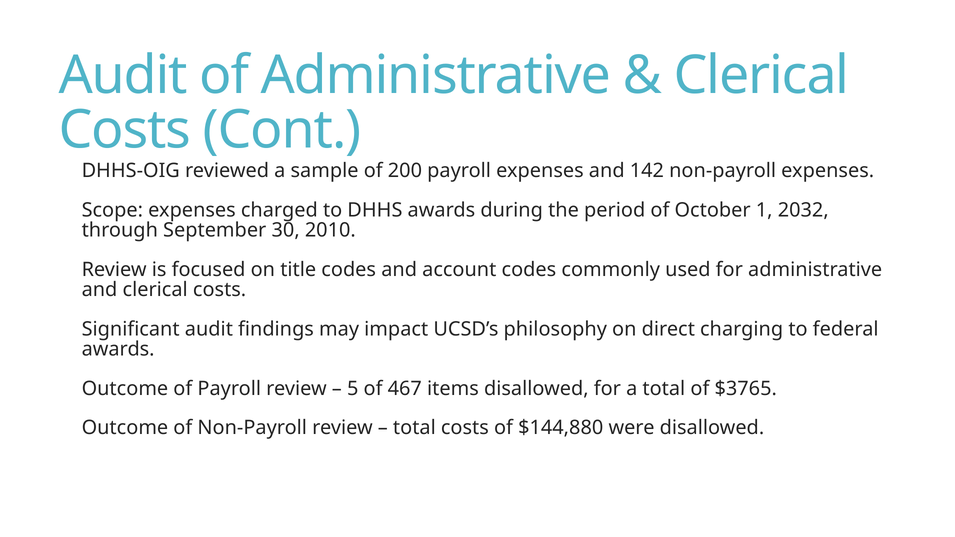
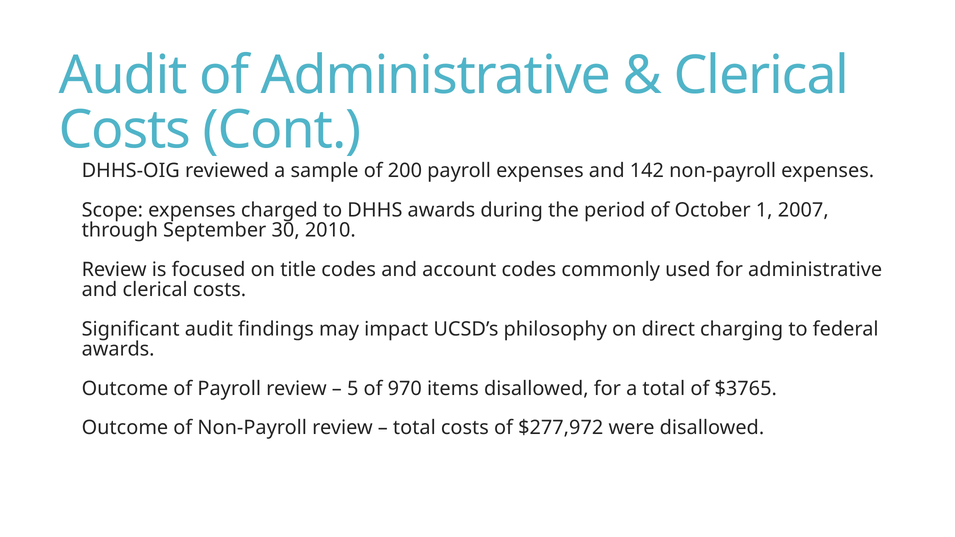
2032: 2032 -> 2007
467: 467 -> 970
$144,880: $144,880 -> $277,972
